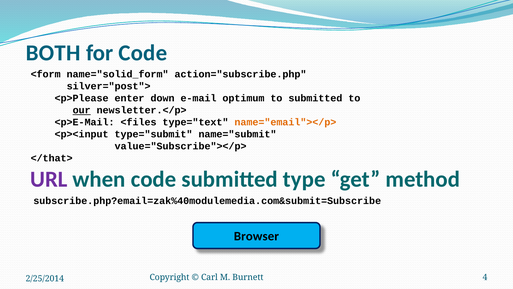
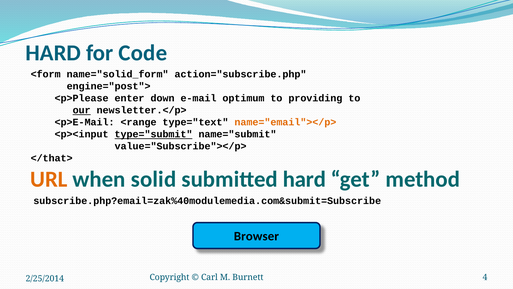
BOTH at (53, 53): BOTH -> HARD
silver="post">: silver="post"> -> engine="post">
to submitted: submitted -> providing
<files: <files -> <range
type="submit underline: none -> present
URL colour: purple -> orange
when code: code -> solid
submitted type: type -> hard
